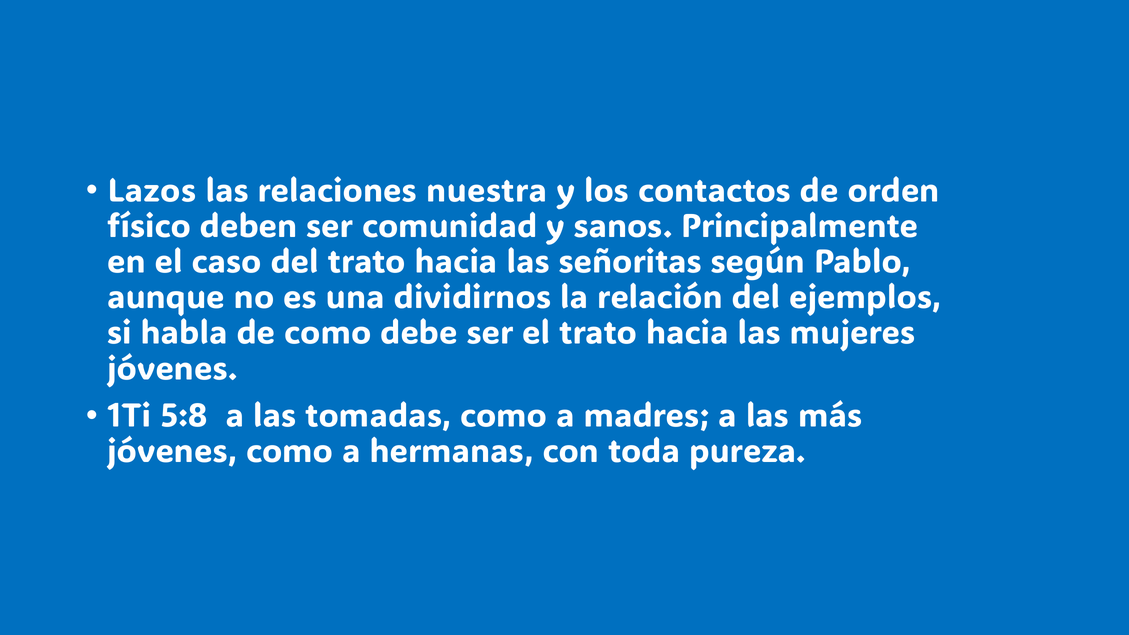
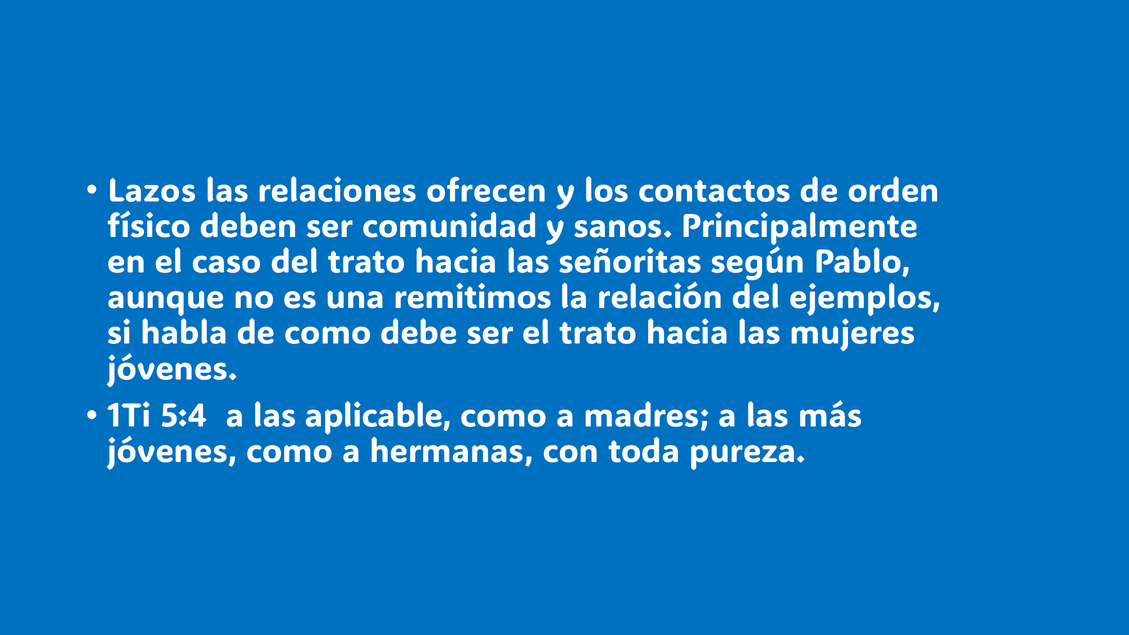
nuestra: nuestra -> ofrecen
dividirnos: dividirnos -> remitimos
5:8: 5:8 -> 5:4
tomadas: tomadas -> aplicable
